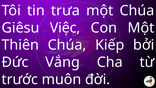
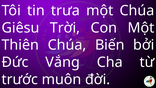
Việc: Việc -> Trời
Kiếp: Kiếp -> Biến
